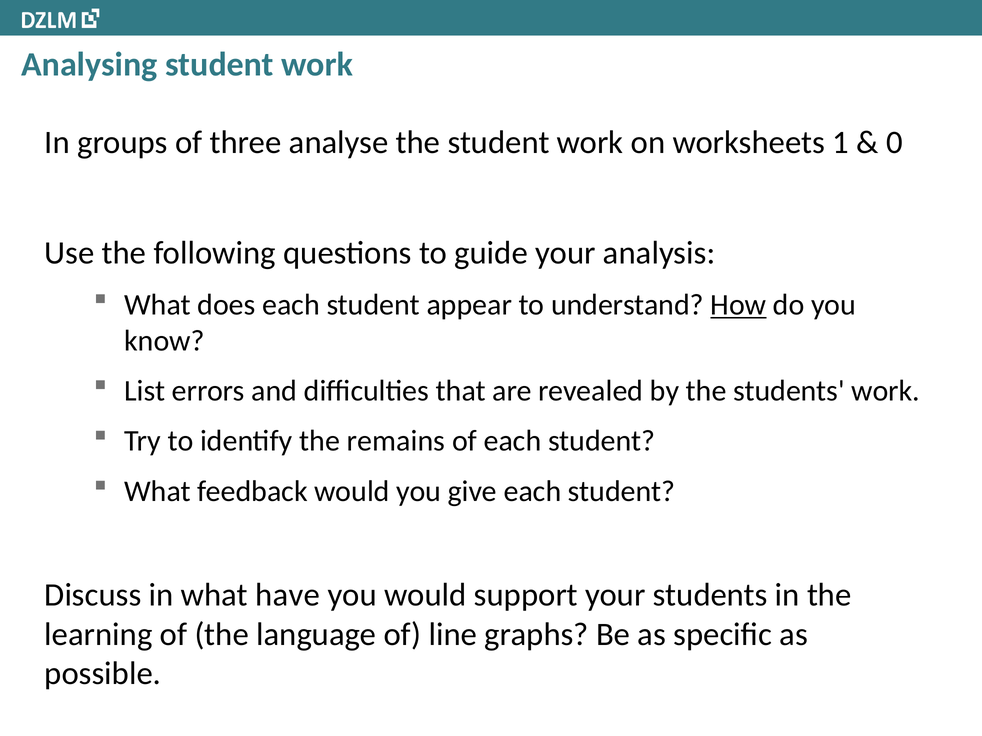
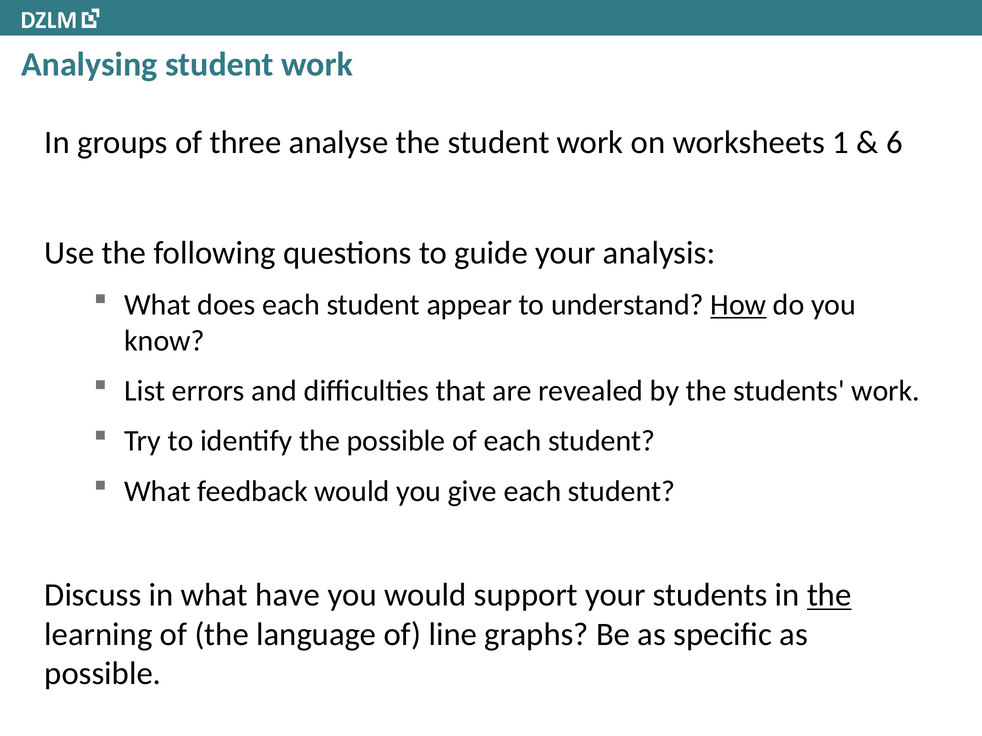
0: 0 -> 6
the remains: remains -> possible
the at (829, 596) underline: none -> present
